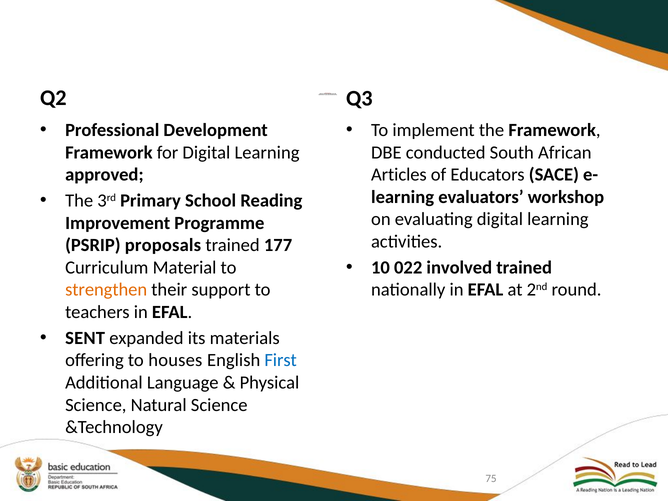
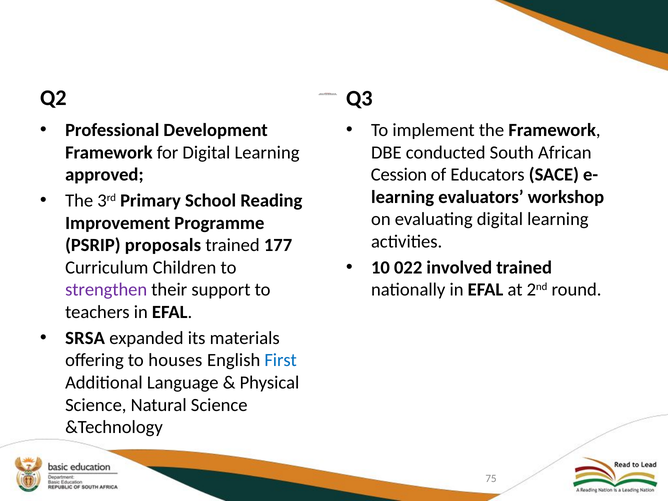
Articles: Articles -> Cession
Material: Material -> Children
strengthen colour: orange -> purple
SENT: SENT -> SRSA
